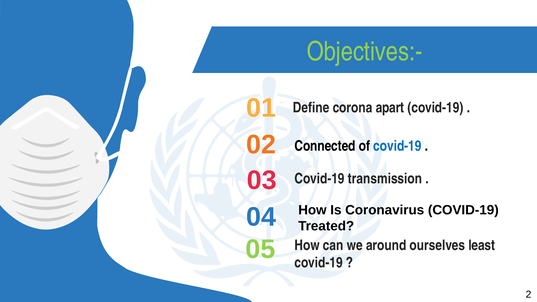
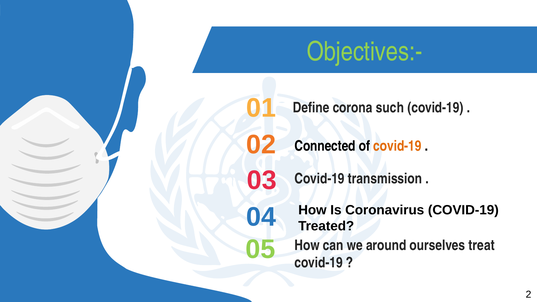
apart: apart -> such
covid-19 at (397, 146) colour: blue -> orange
least: least -> treat
